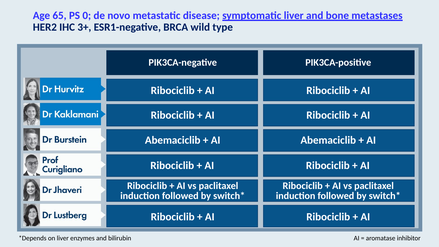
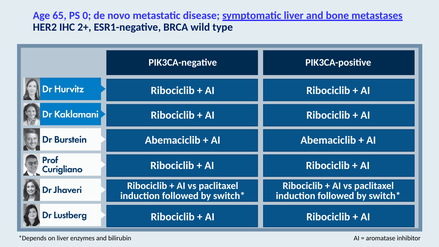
3+: 3+ -> 2+
